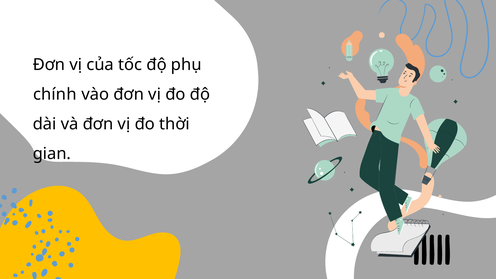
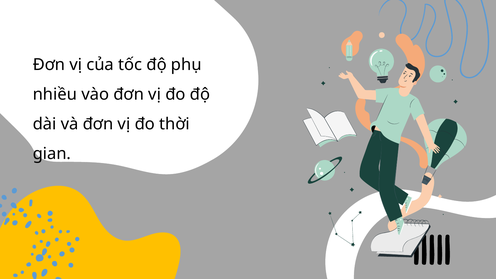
chính: chính -> nhiều
